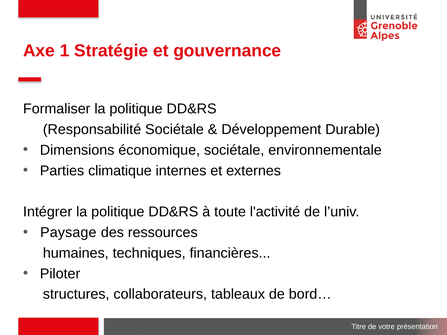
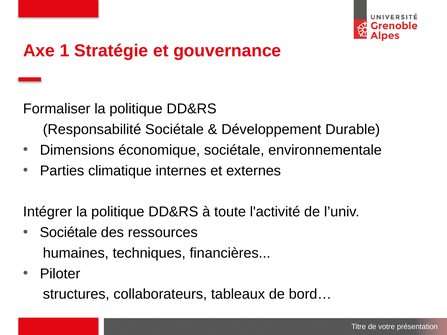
Paysage at (68, 233): Paysage -> Sociétale
